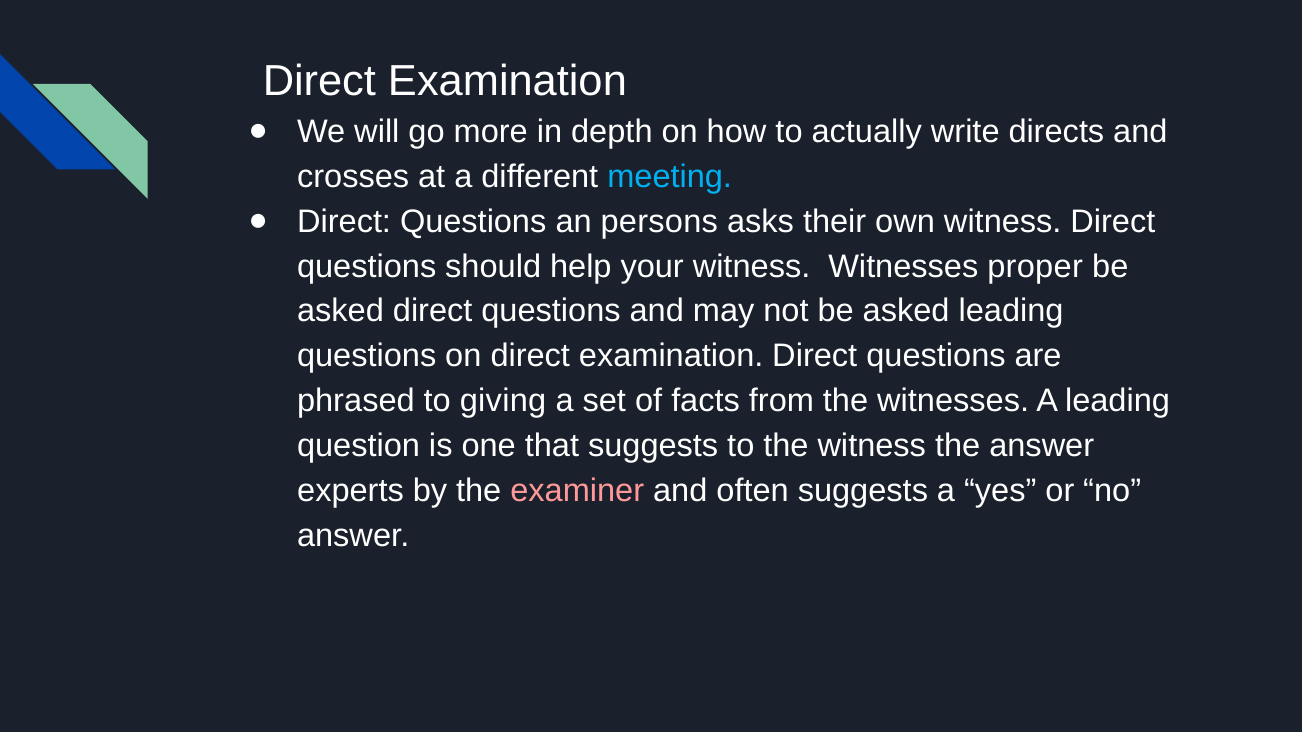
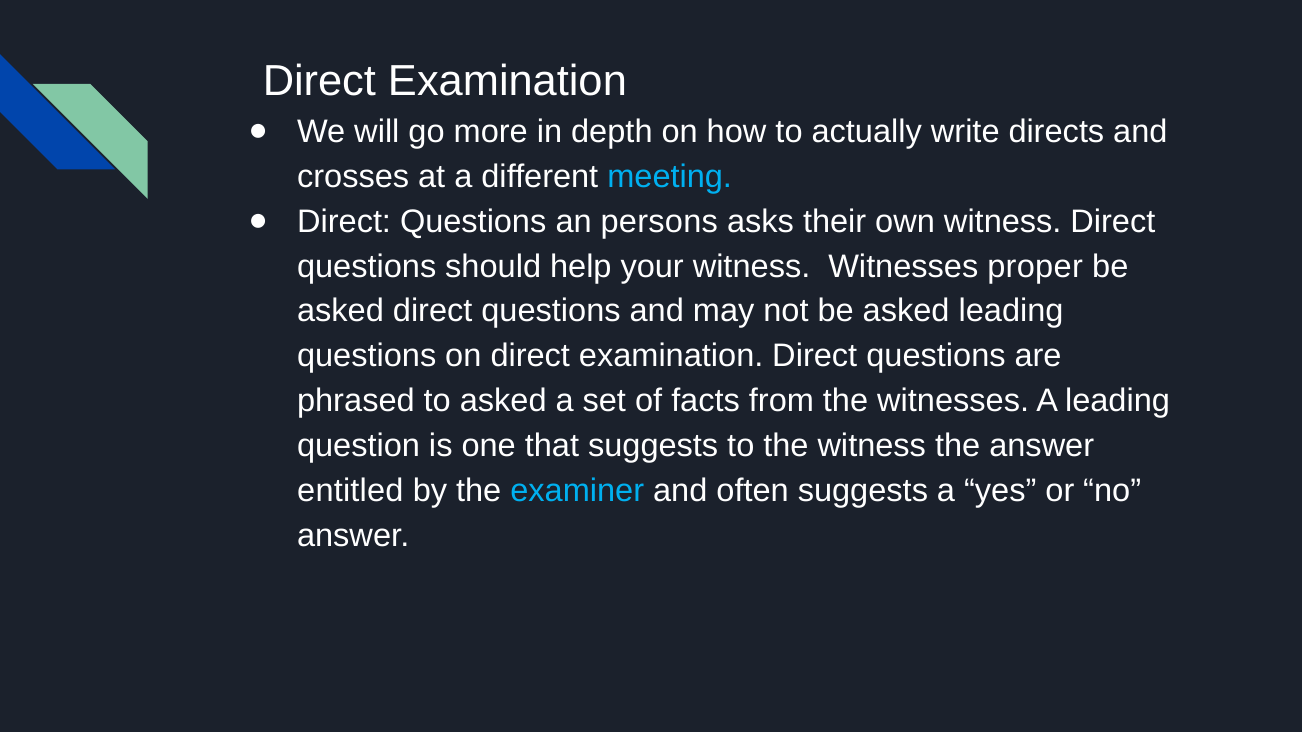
to giving: giving -> asked
experts: experts -> entitled
examiner colour: pink -> light blue
